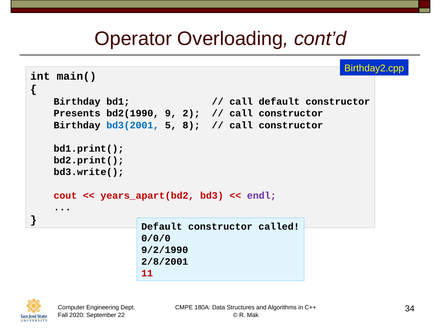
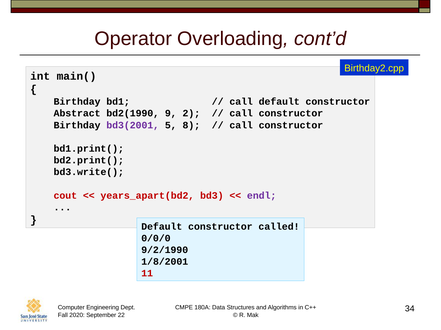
Presents: Presents -> Abstract
bd3(2001 colour: blue -> purple
2/8/2001: 2/8/2001 -> 1/8/2001
